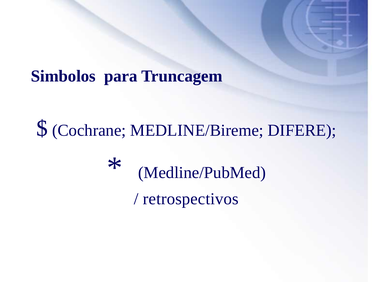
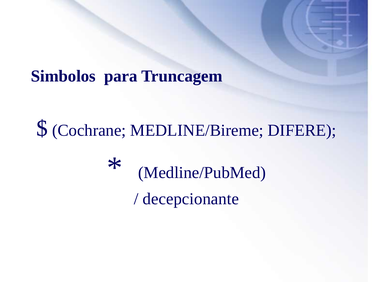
retrospectivos: retrospectivos -> decepcionante
